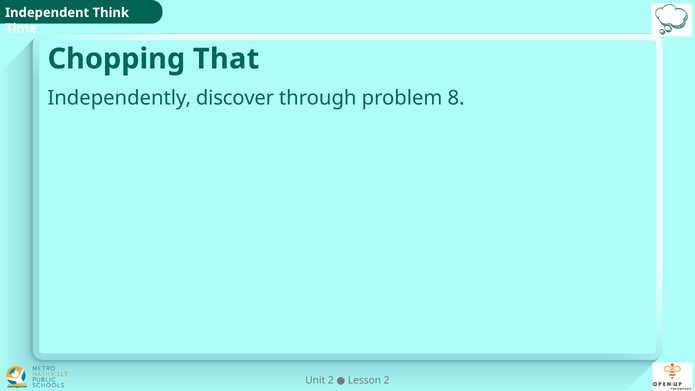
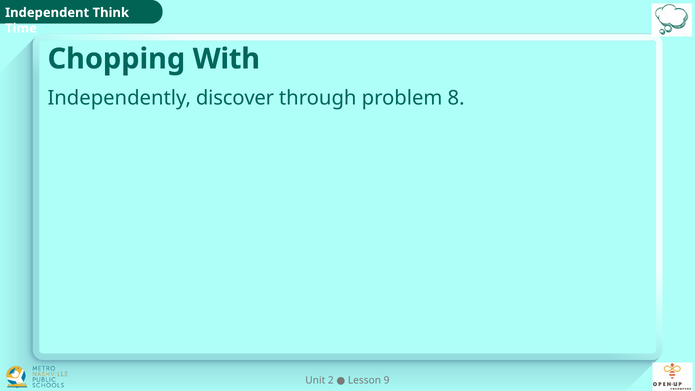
That: That -> With
Lesson 2: 2 -> 9
